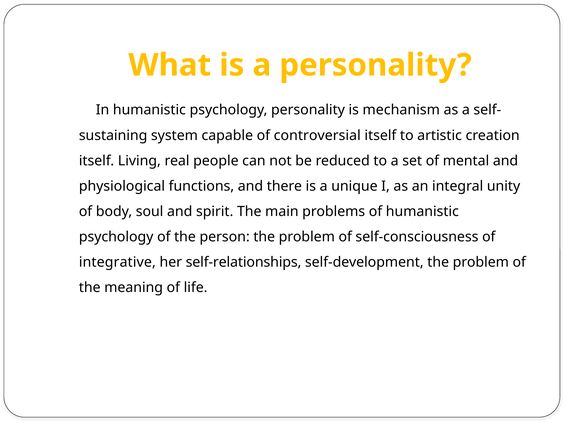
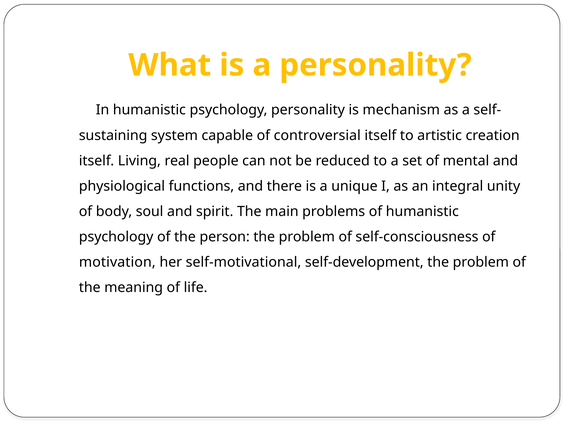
integrative: integrative -> motivation
self-relationships: self-relationships -> self-motivational
